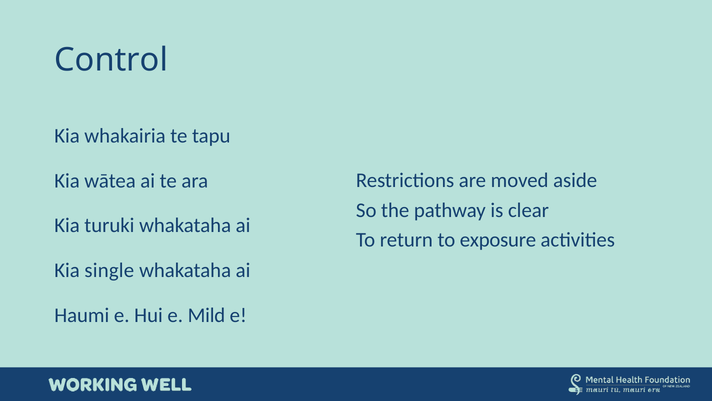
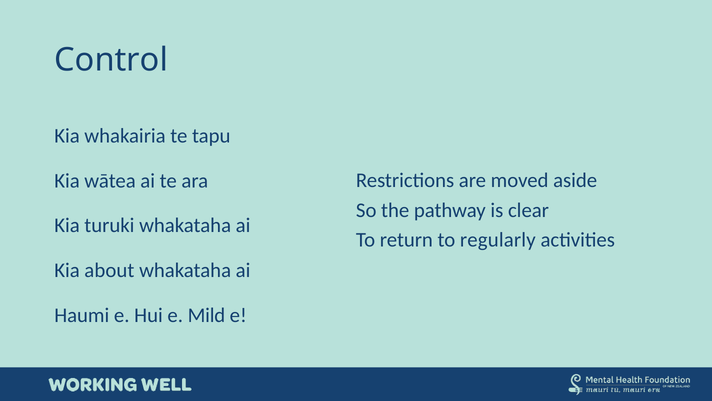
exposure: exposure -> regularly
single: single -> about
